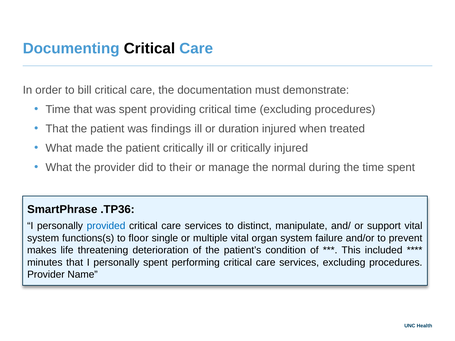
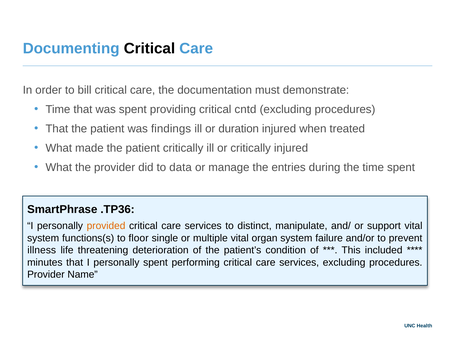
critical time: time -> cntd
their: their -> data
normal: normal -> entries
provided colour: blue -> orange
makes: makes -> illness
